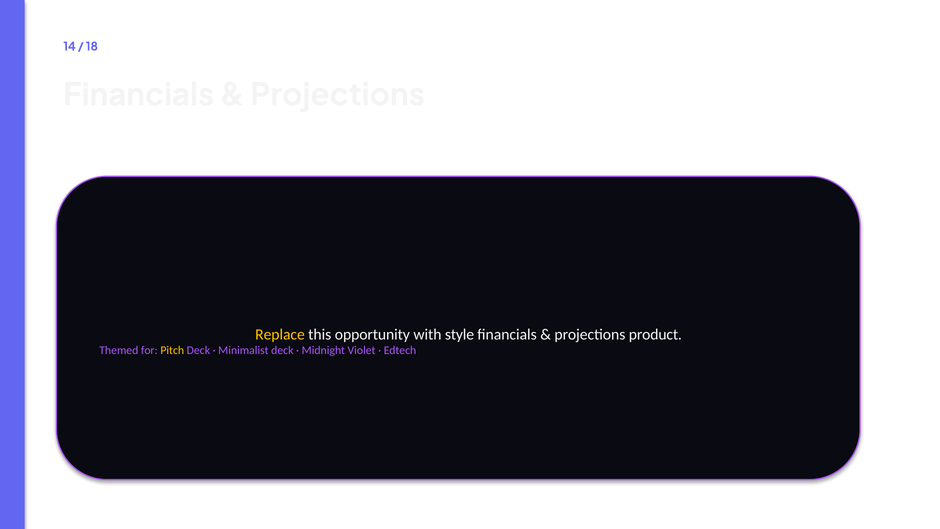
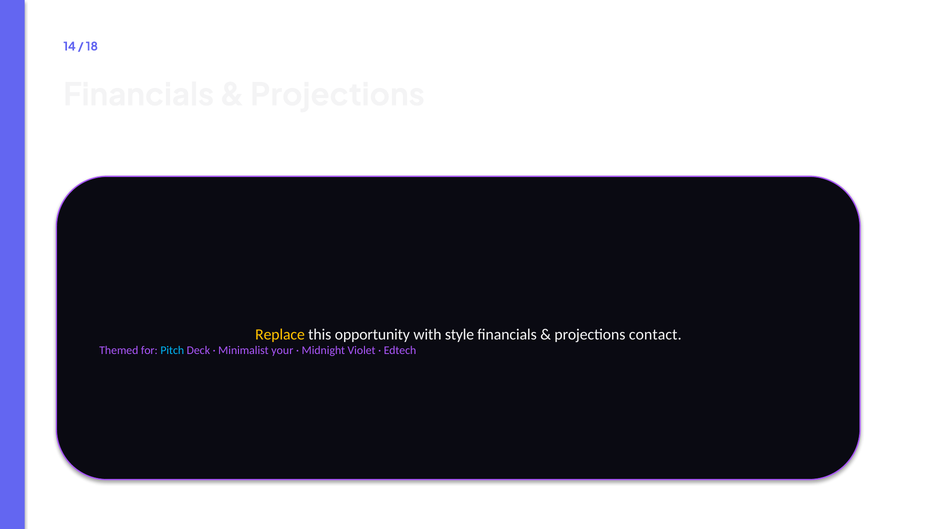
product: product -> contact
Pitch colour: yellow -> light blue
Minimalist deck: deck -> your
